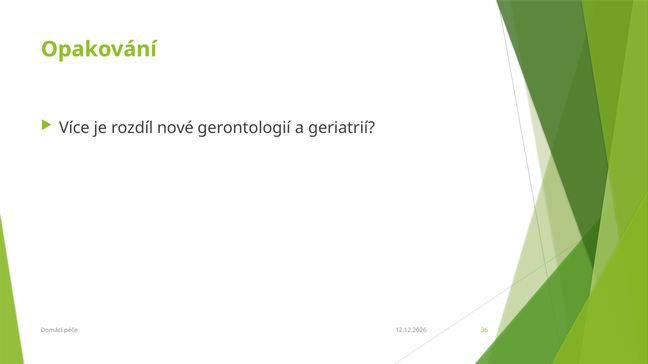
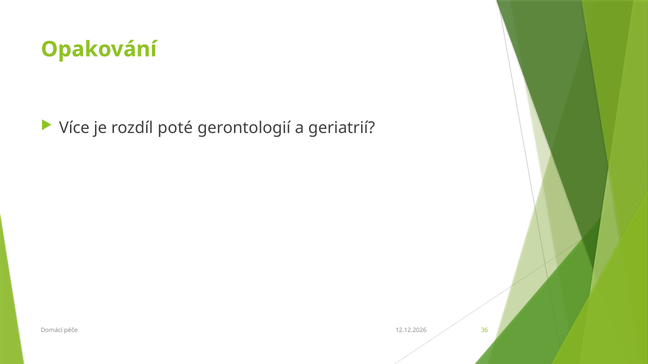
nové: nové -> poté
